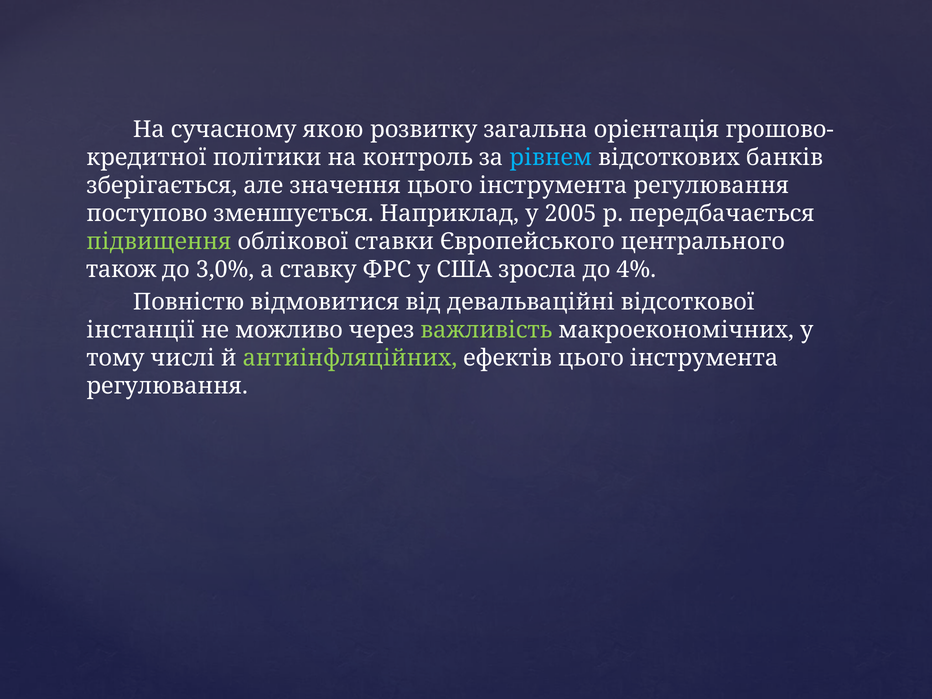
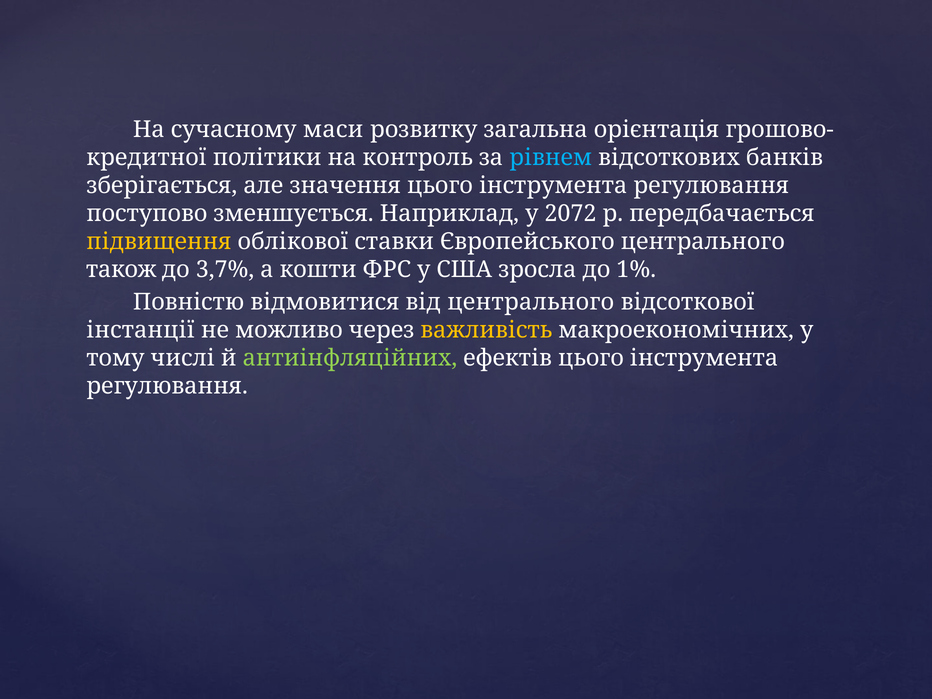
якою: якою -> маси
2005: 2005 -> 2072
підвищення colour: light green -> yellow
3,0%: 3,0% -> 3,7%
ставку: ставку -> кошти
4%: 4% -> 1%
від девальваційні: девальваційні -> центрального
важливість colour: light green -> yellow
